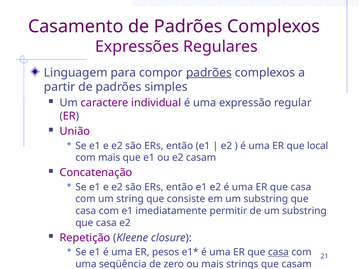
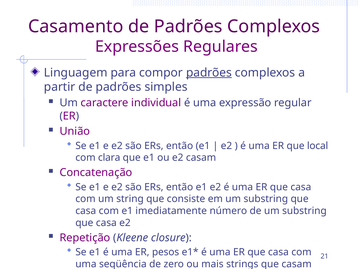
com mais: mais -> clara
permitir: permitir -> número
casa at (278, 252) underline: present -> none
